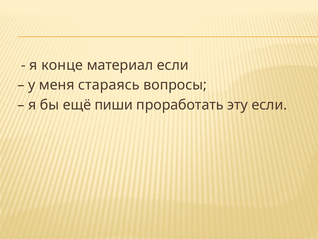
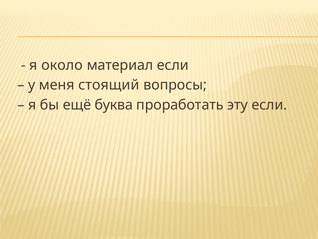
конце: конце -> около
стараясь: стараясь -> стоящий
пиши: пиши -> буква
